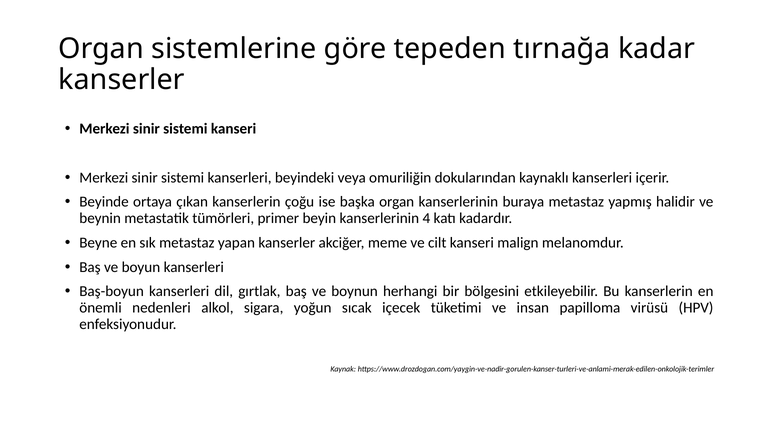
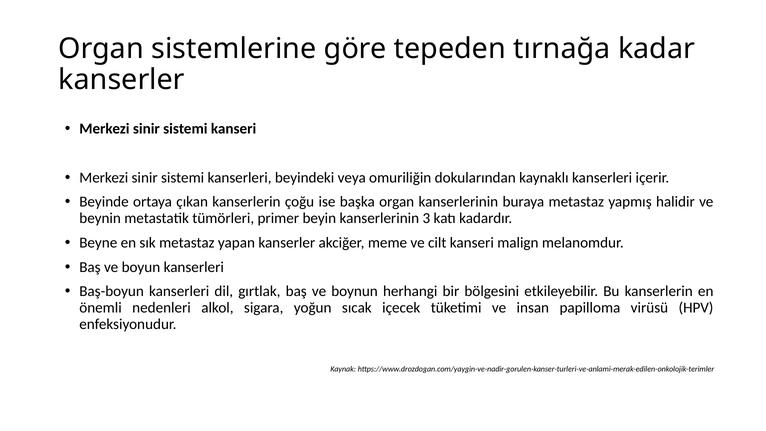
4: 4 -> 3
